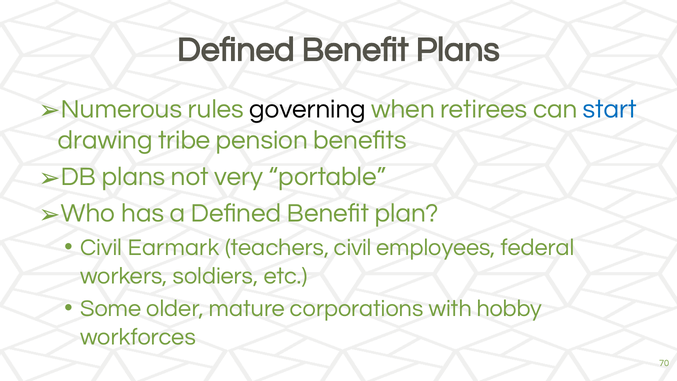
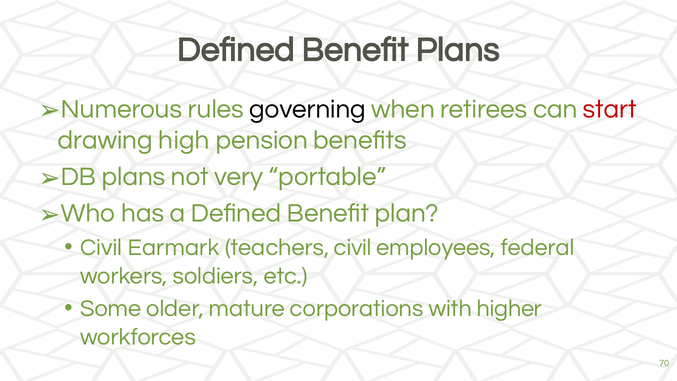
start colour: blue -> red
tribe: tribe -> high
hobby: hobby -> higher
